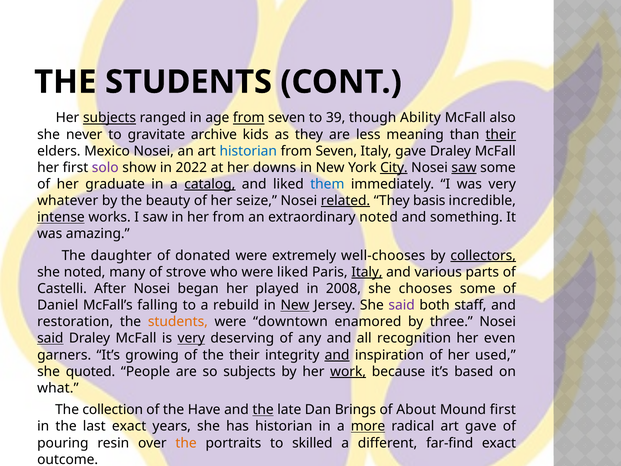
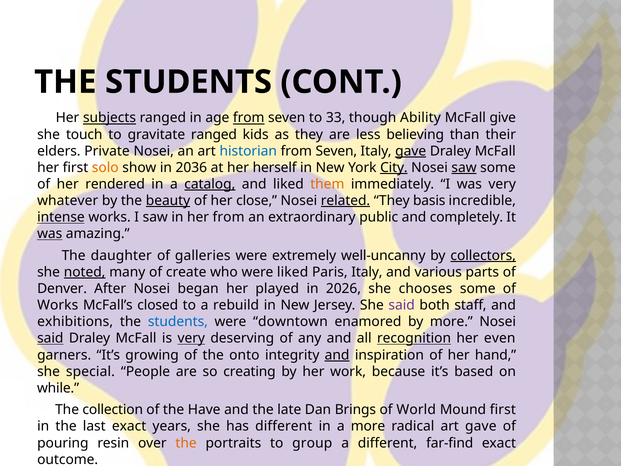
39: 39 -> 33
also: also -> give
never: never -> touch
gravitate archive: archive -> ranged
meaning: meaning -> believing
their at (501, 134) underline: present -> none
Mexico: Mexico -> Private
gave at (411, 151) underline: none -> present
solo colour: purple -> orange
2022: 2022 -> 2036
downs: downs -> herself
graduate: graduate -> rendered
them colour: blue -> orange
beauty underline: none -> present
seize: seize -> close
extraordinary noted: noted -> public
something: something -> completely
was at (50, 234) underline: none -> present
donated: donated -> galleries
well-chooses: well-chooses -> well-uncanny
noted at (85, 272) underline: none -> present
strove: strove -> create
Italy at (367, 272) underline: present -> none
Castelli: Castelli -> Denver
2008: 2008 -> 2026
Daniel at (58, 305): Daniel -> Works
falling: falling -> closed
New at (295, 305) underline: present -> none
restoration: restoration -> exhibitions
students at (178, 322) colour: orange -> blue
by three: three -> more
recognition underline: none -> present
the their: their -> onto
used: used -> hand
quoted: quoted -> special
so subjects: subjects -> creating
work underline: present -> none
what: what -> while
the at (263, 410) underline: present -> none
About: About -> World
has historian: historian -> different
more at (368, 426) underline: present -> none
skilled: skilled -> group
